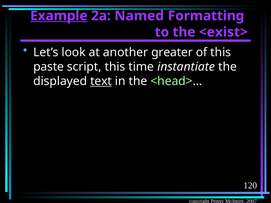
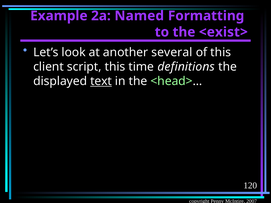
Example underline: present -> none
greater: greater -> several
paste: paste -> client
instantiate: instantiate -> definitions
